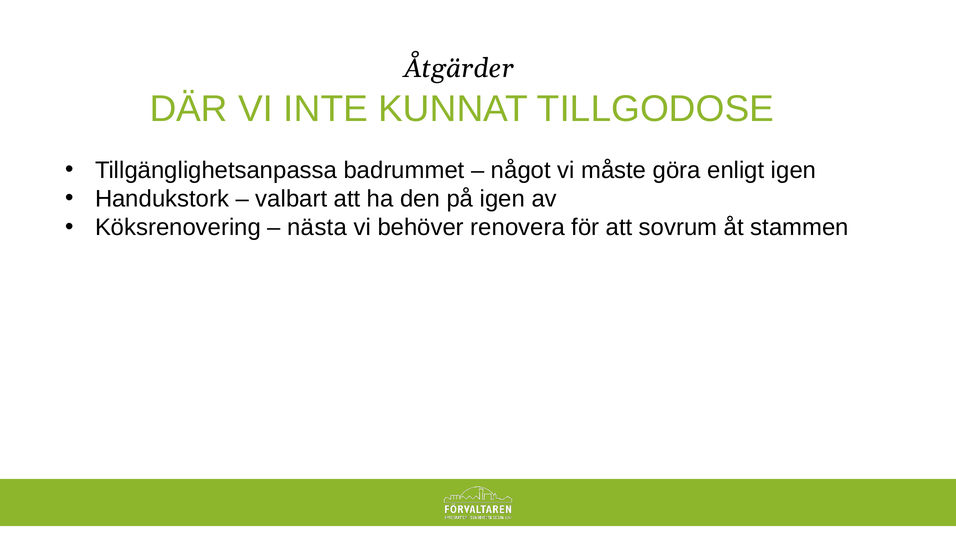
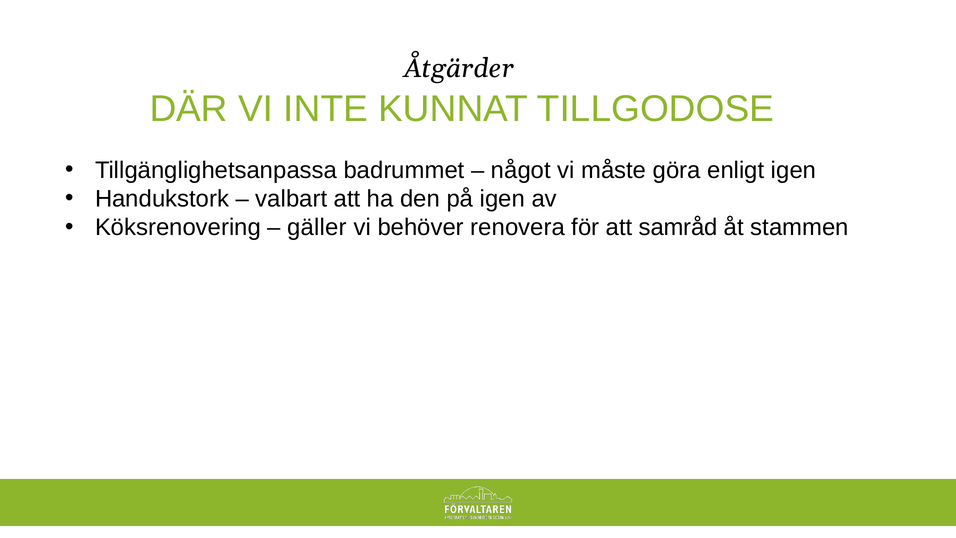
nästa: nästa -> gäller
sovrum: sovrum -> samråd
